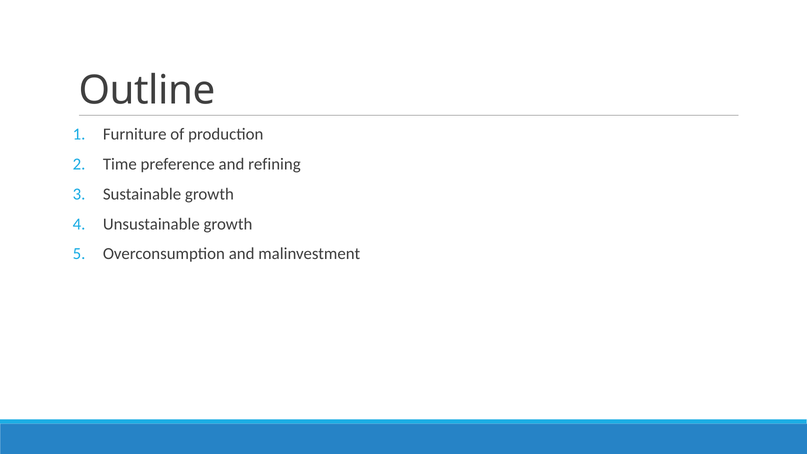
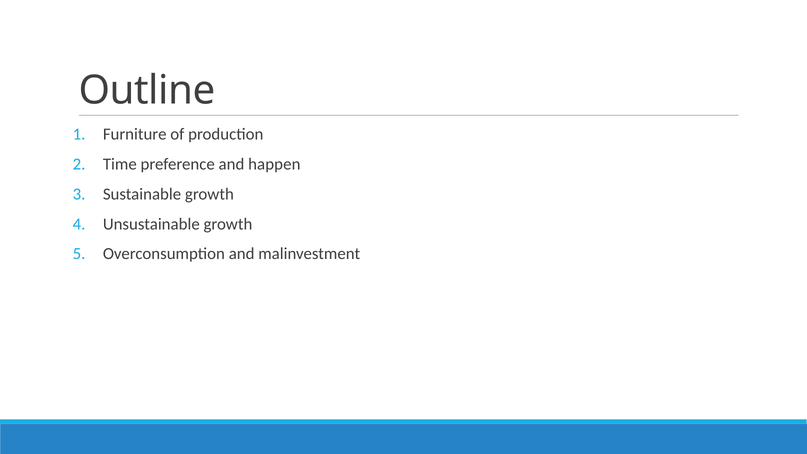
refining: refining -> happen
